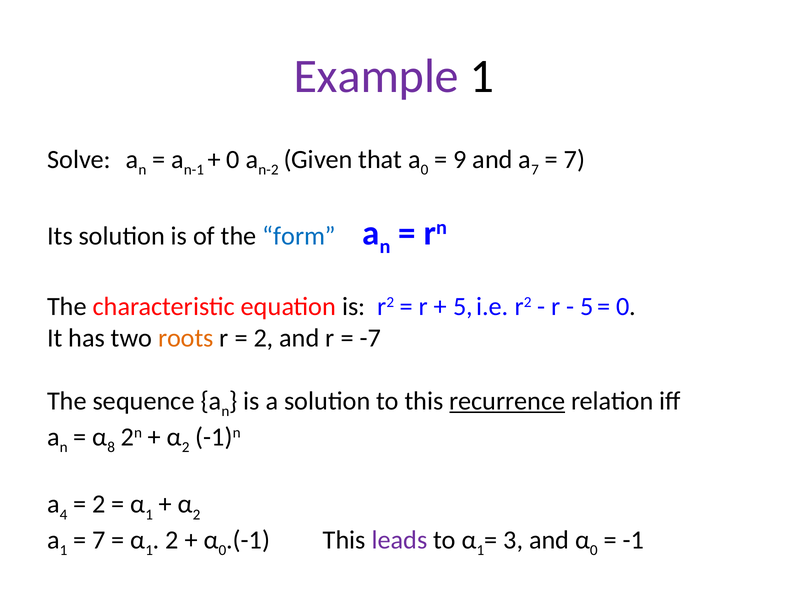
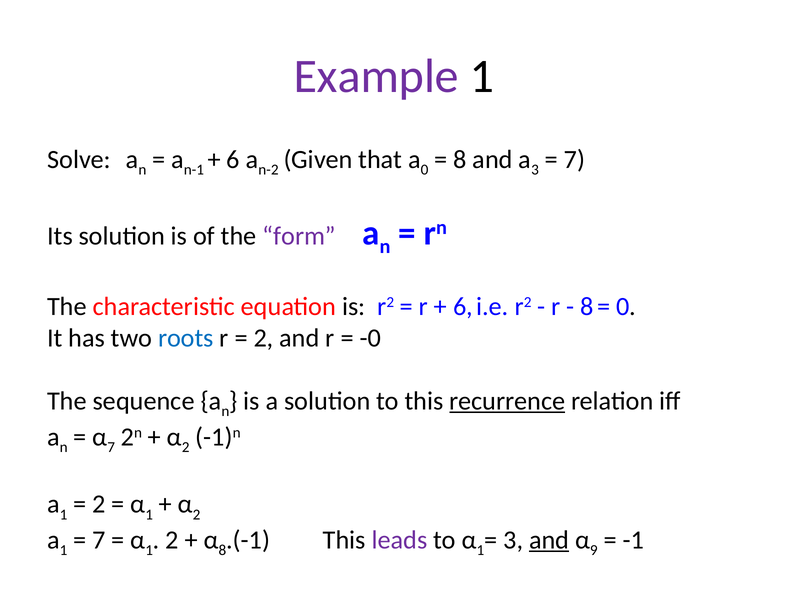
0 at (233, 160): 0 -> 6
9 at (460, 160): 9 -> 8
a 7: 7 -> 3
form colour: blue -> purple
5 at (463, 306): 5 -> 6
5 at (587, 306): 5 -> 8
roots colour: orange -> blue
-7: -7 -> -0
8 at (111, 447): 8 -> 7
4 at (63, 514): 4 -> 1
0 at (222, 550): 0 -> 8
and at (549, 540) underline: none -> present
0 at (594, 550): 0 -> 9
